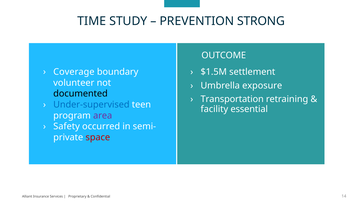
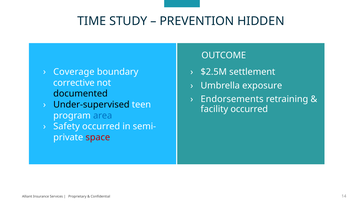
STRONG: STRONG -> HIDDEN
$1.5M: $1.5M -> $2.5M
volunteer: volunteer -> corrective
Transportation: Transportation -> Endorsements
Under-supervised colour: blue -> black
facility essential: essential -> occurred
area colour: purple -> blue
